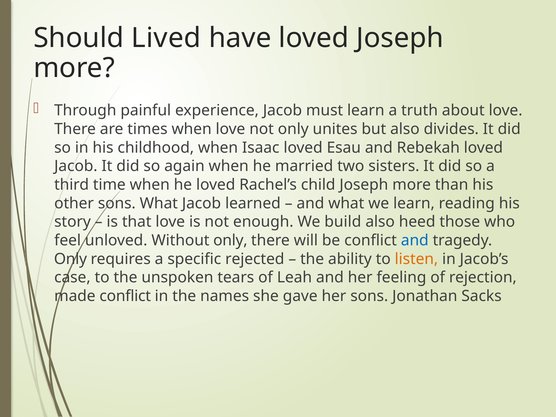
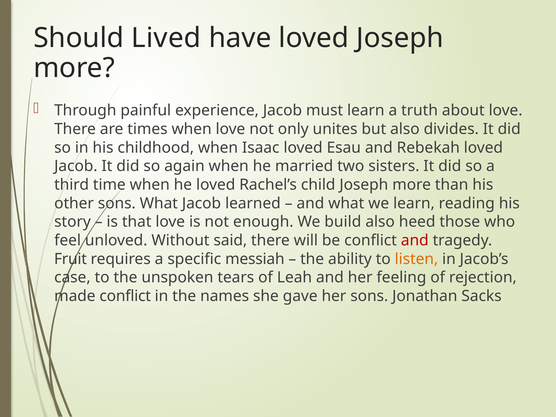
Without only: only -> said
and at (415, 240) colour: blue -> red
Only at (70, 259): Only -> Fruit
rejected: rejected -> messiah
